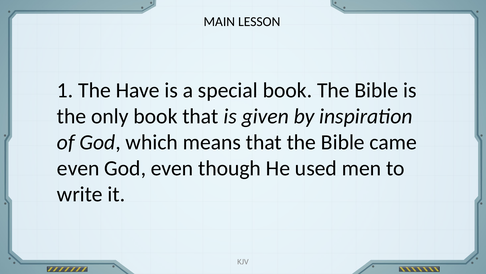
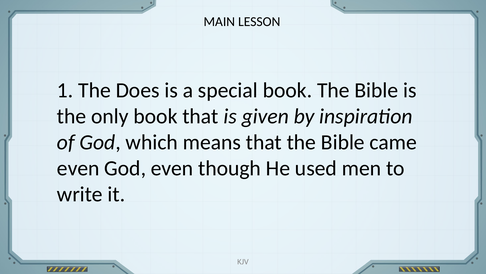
Have: Have -> Does
